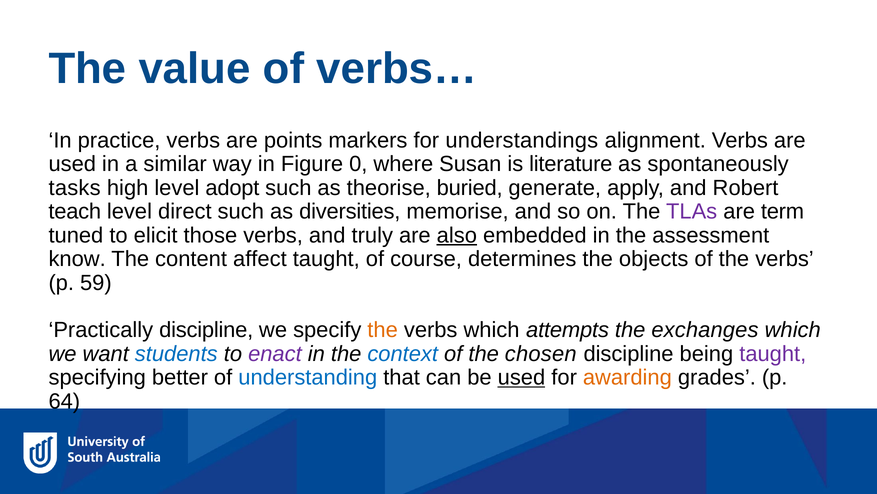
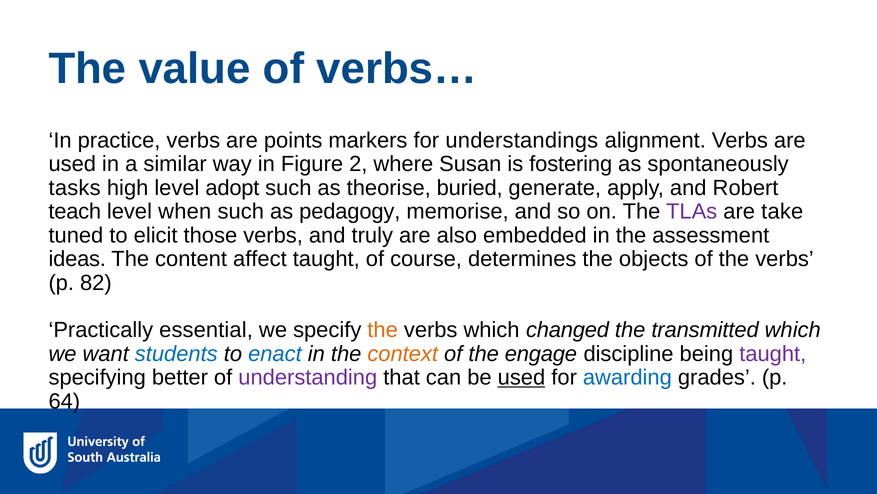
0: 0 -> 2
literature: literature -> fostering
direct: direct -> when
diversities: diversities -> pedagogy
term: term -> take
also underline: present -> none
know: know -> ideas
59: 59 -> 82
Practically discipline: discipline -> essential
attempts: attempts -> changed
exchanges: exchanges -> transmitted
enact colour: purple -> blue
context colour: blue -> orange
chosen: chosen -> engage
understanding colour: blue -> purple
awarding colour: orange -> blue
